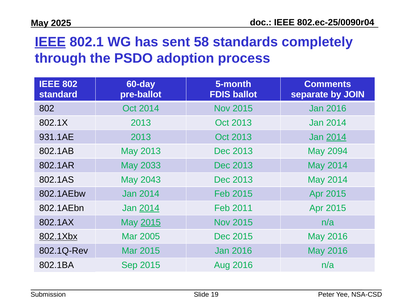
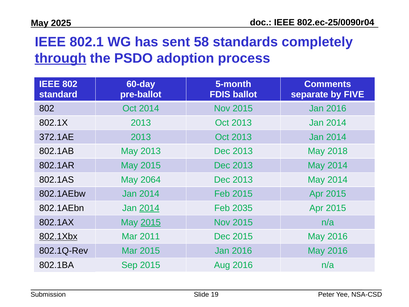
IEEE at (50, 42) underline: present -> none
through underline: none -> present
JOIN: JOIN -> FIVE
931.1AE: 931.1AE -> 372.1AE
2014 at (336, 137) underline: present -> none
2094: 2094 -> 2018
802.1AR May 2033: 2033 -> 2015
2043: 2043 -> 2064
2011: 2011 -> 2035
2005: 2005 -> 2011
